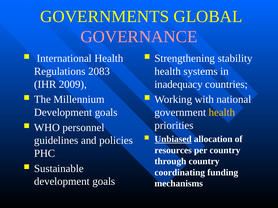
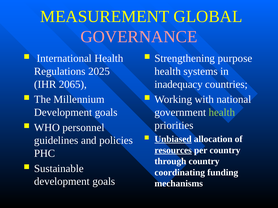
GOVERNMENTS: GOVERNMENTS -> MEASUREMENT
stability: stability -> purpose
2083: 2083 -> 2025
2009: 2009 -> 2065
health at (222, 113) colour: yellow -> light green
resources underline: none -> present
